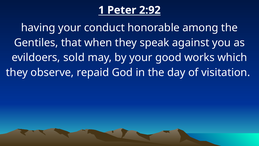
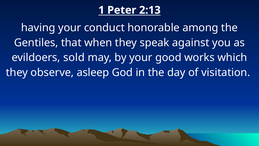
2:92: 2:92 -> 2:13
repaid: repaid -> asleep
